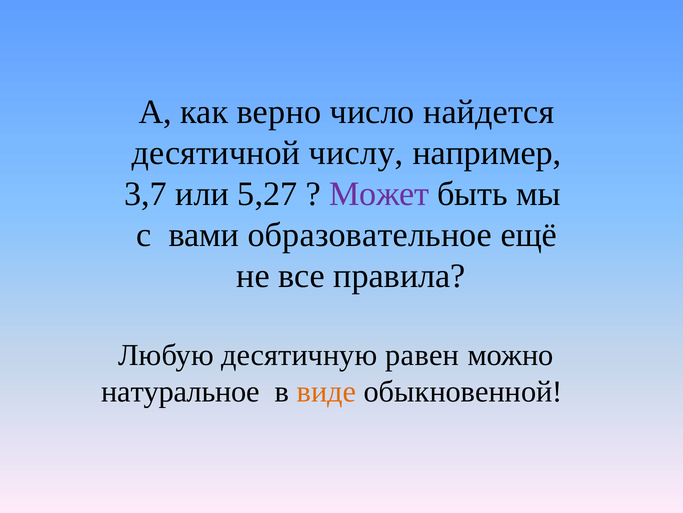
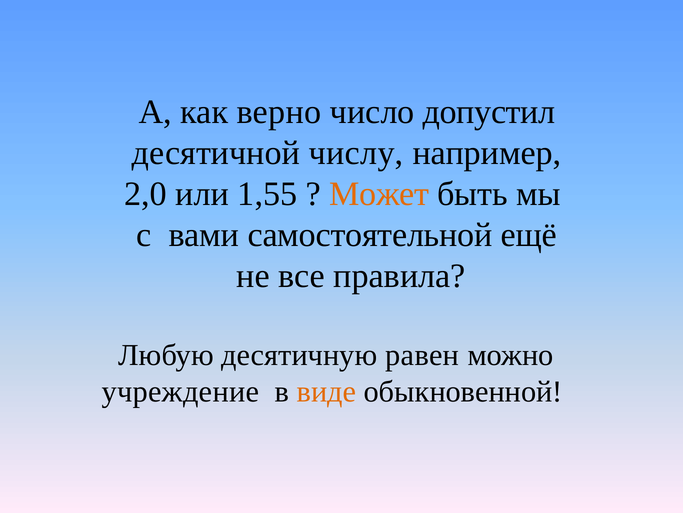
найдется: найдется -> допустил
3,7: 3,7 -> 2,0
5,27: 5,27 -> 1,55
Может colour: purple -> orange
образовательное: образовательное -> самостоятельной
натуральное: натуральное -> учреждение
